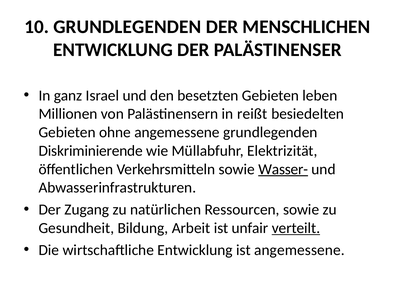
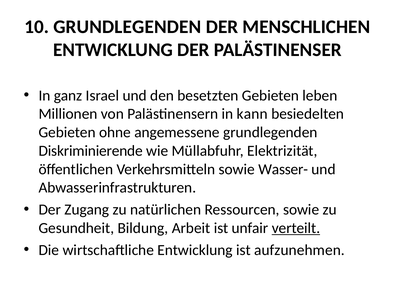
reißt: reißt -> kann
Wasser- underline: present -> none
ist angemessene: angemessene -> aufzunehmen
